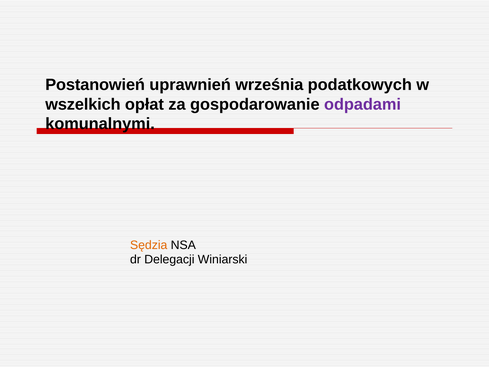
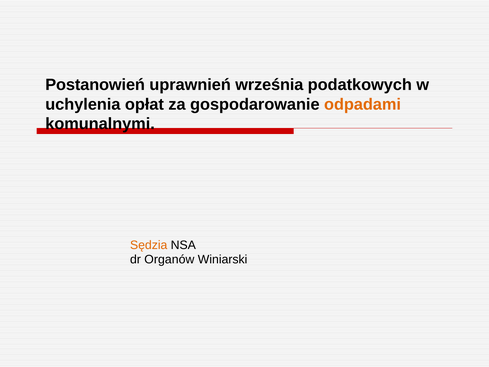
wszelkich: wszelkich -> uchylenia
odpadami colour: purple -> orange
Delegacji: Delegacji -> Organów
